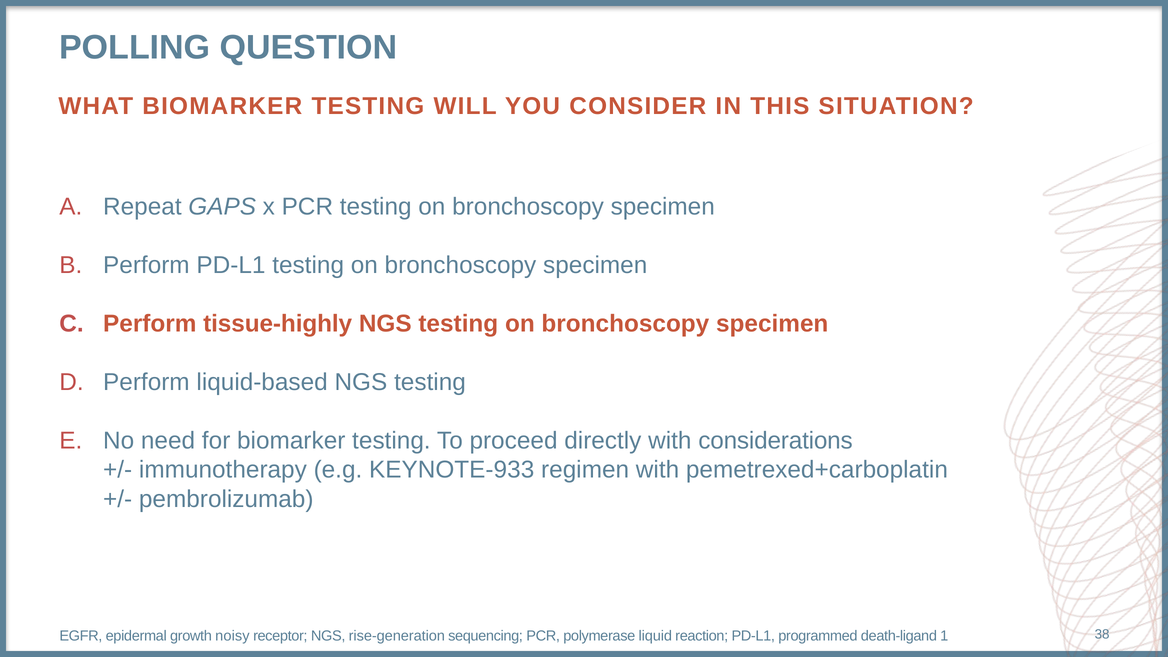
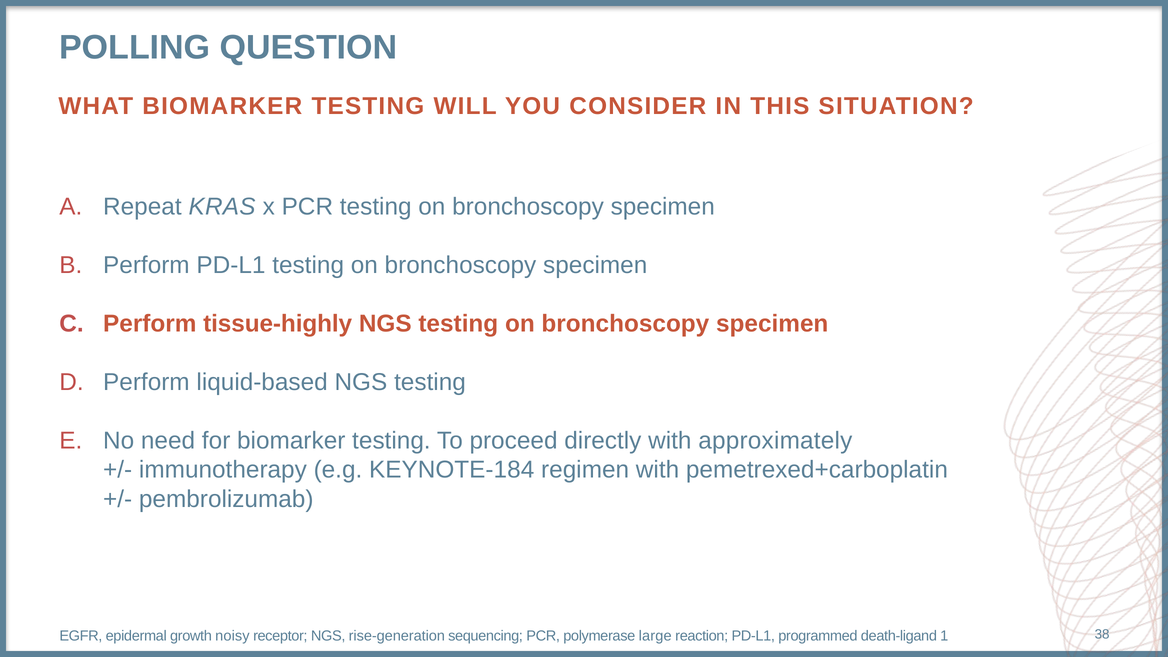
GAPS: GAPS -> KRAS
considerations: considerations -> approximately
KEYNOTE-933: KEYNOTE-933 -> KEYNOTE-184
liquid: liquid -> large
